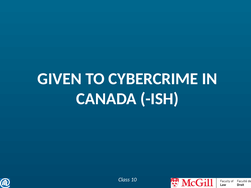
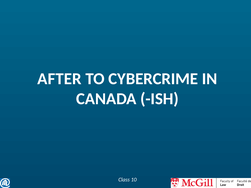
GIVEN: GIVEN -> AFTER
